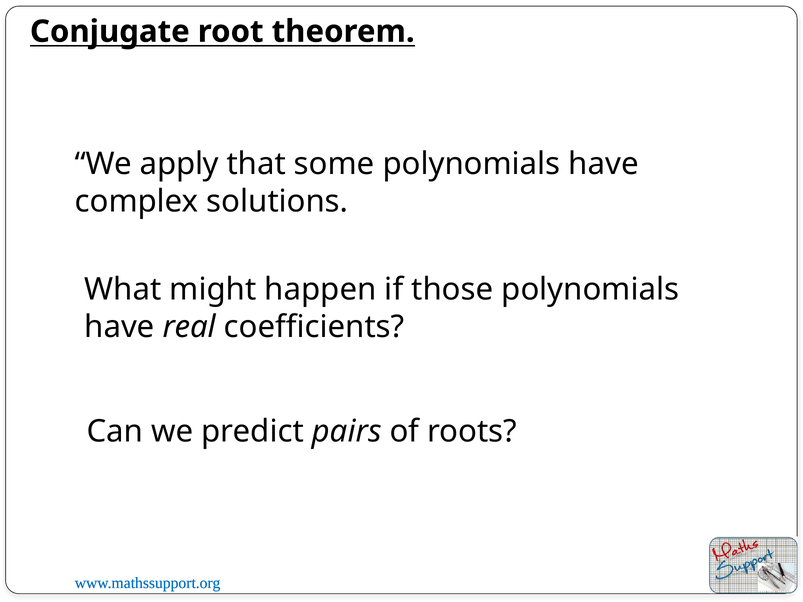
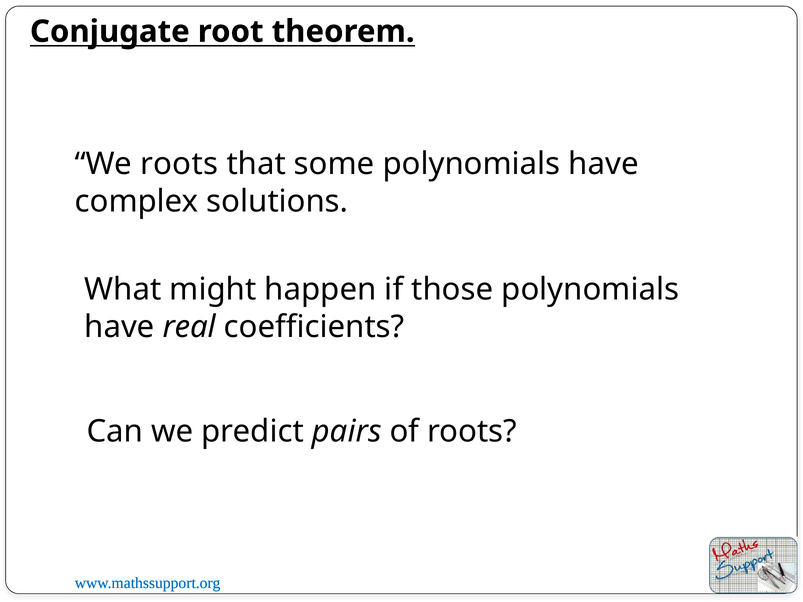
We apply: apply -> roots
